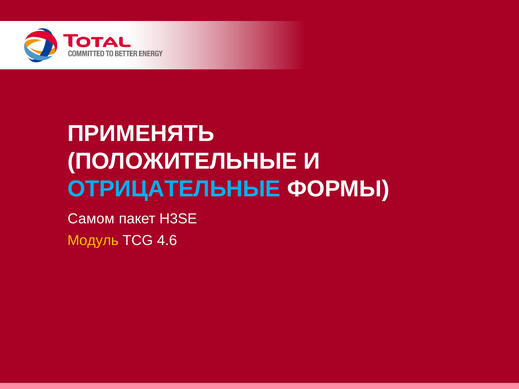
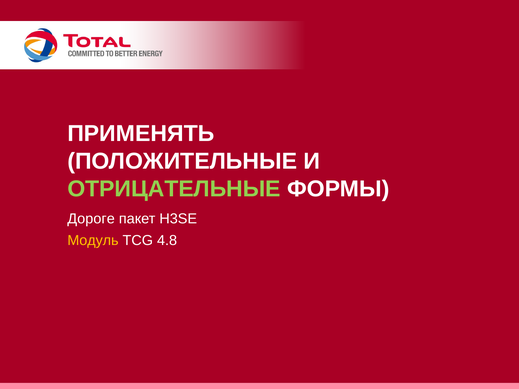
ОТРИЦАТЕЛЬНЫЕ colour: light blue -> light green
Самом: Самом -> Дороге
4.6: 4.6 -> 4.8
